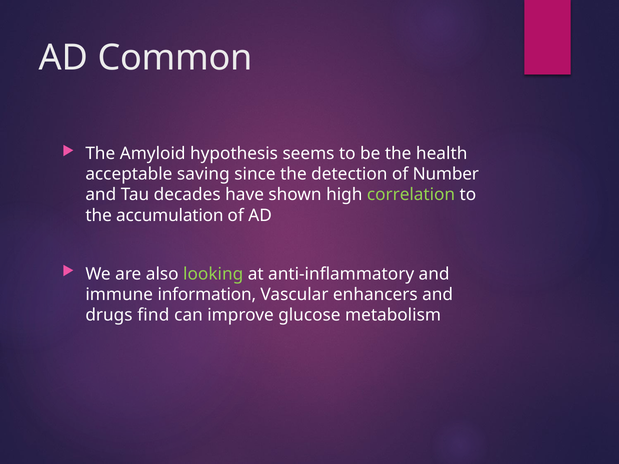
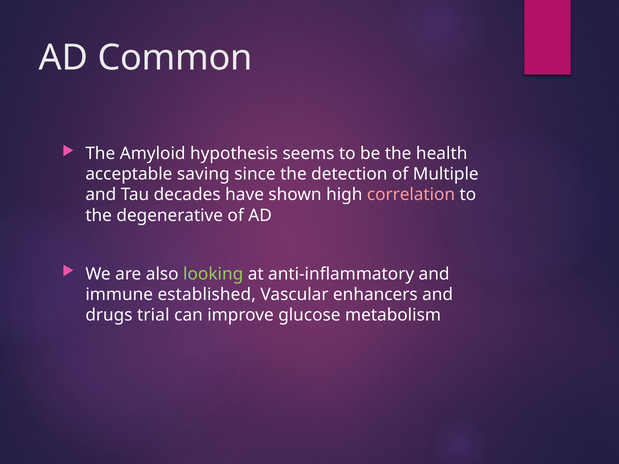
Number: Number -> Multiple
correlation colour: light green -> pink
accumulation: accumulation -> degenerative
information: information -> established
find: find -> trial
